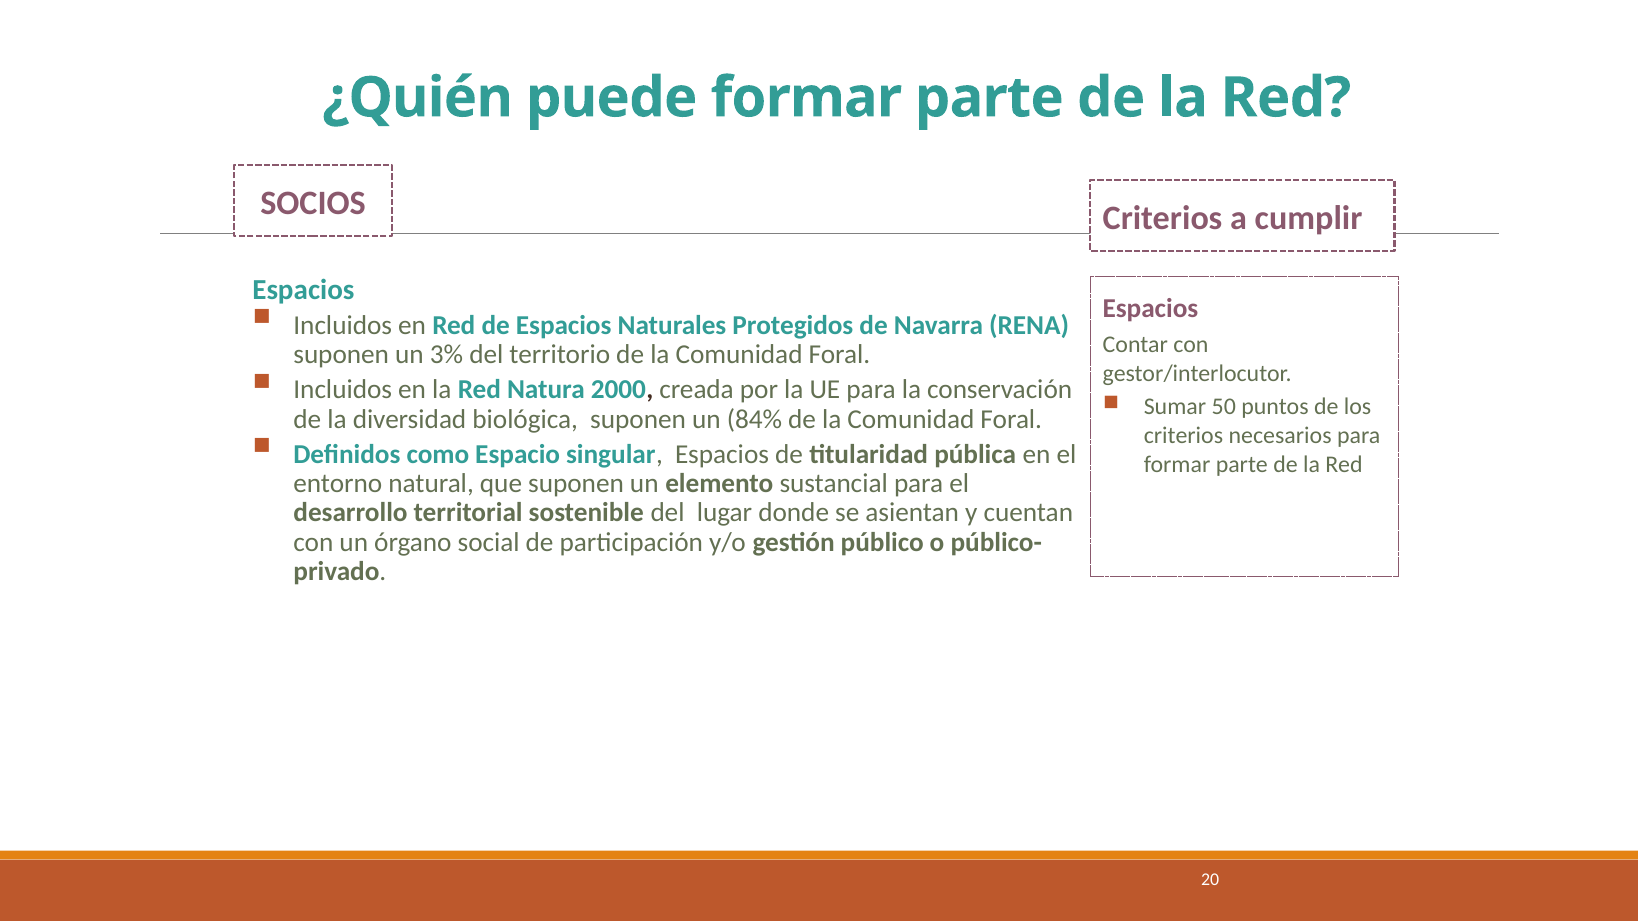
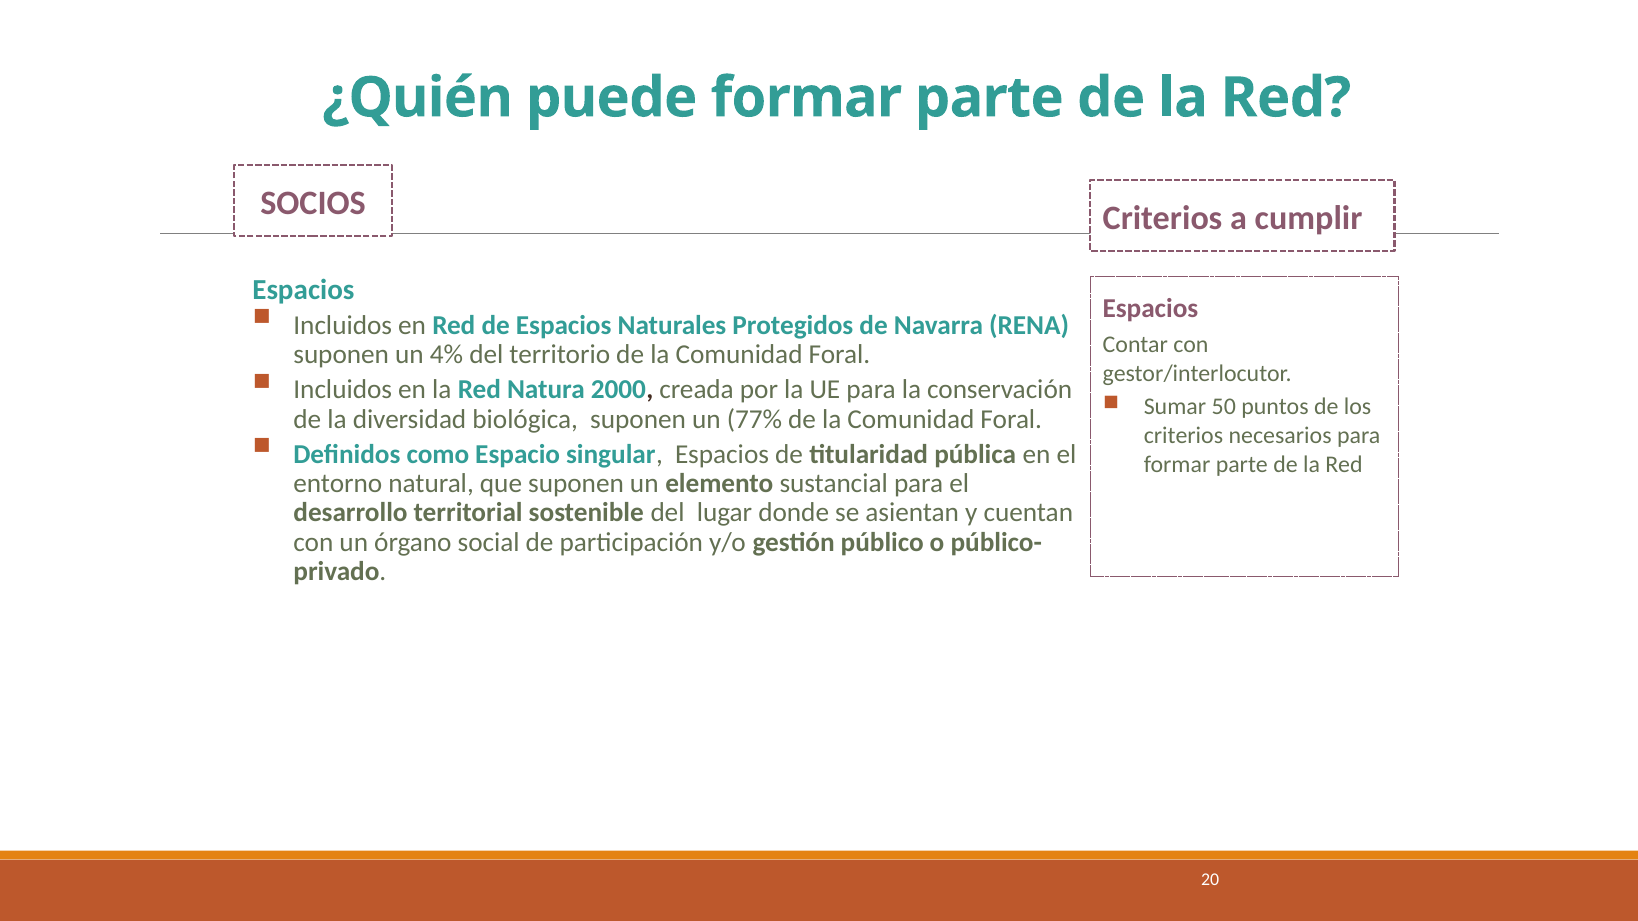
3%: 3% -> 4%
84%: 84% -> 77%
